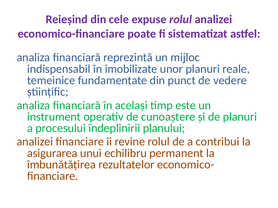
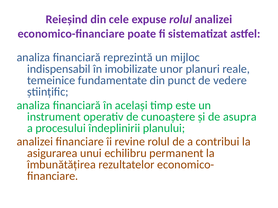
de planuri: planuri -> asupra
